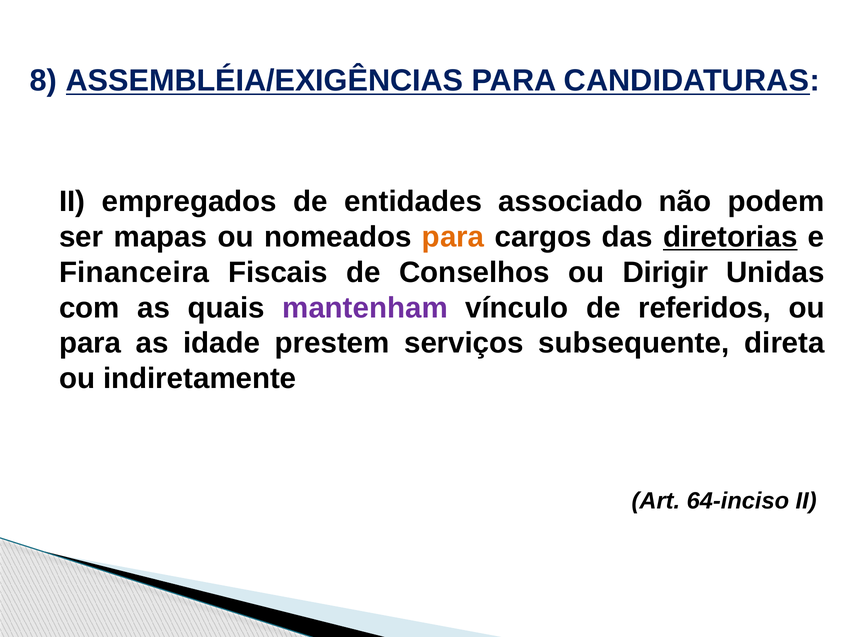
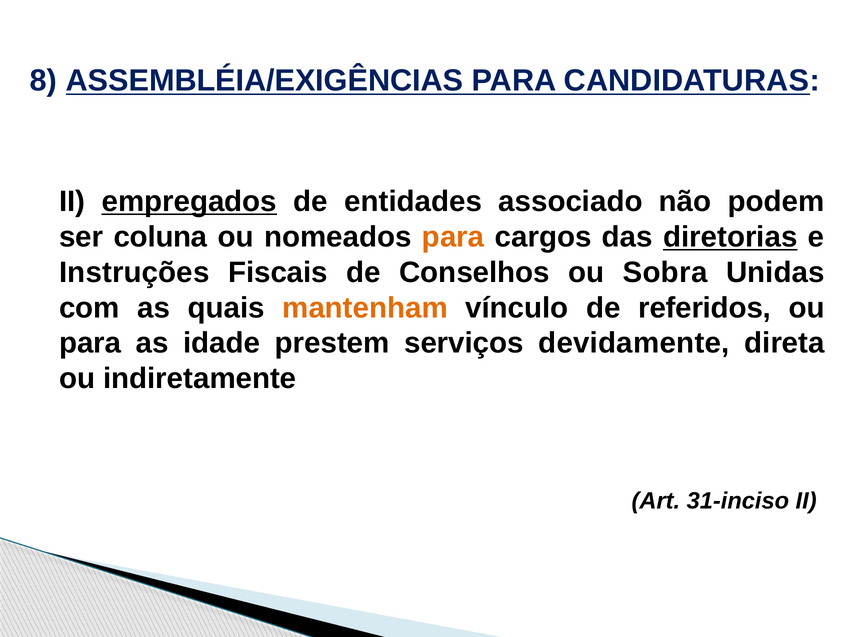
empregados underline: none -> present
mapas: mapas -> coluna
Financeira: Financeira -> Instruções
Dirigir: Dirigir -> Sobra
mantenham colour: purple -> orange
subsequente: subsequente -> devidamente
64-inciso: 64-inciso -> 31-inciso
